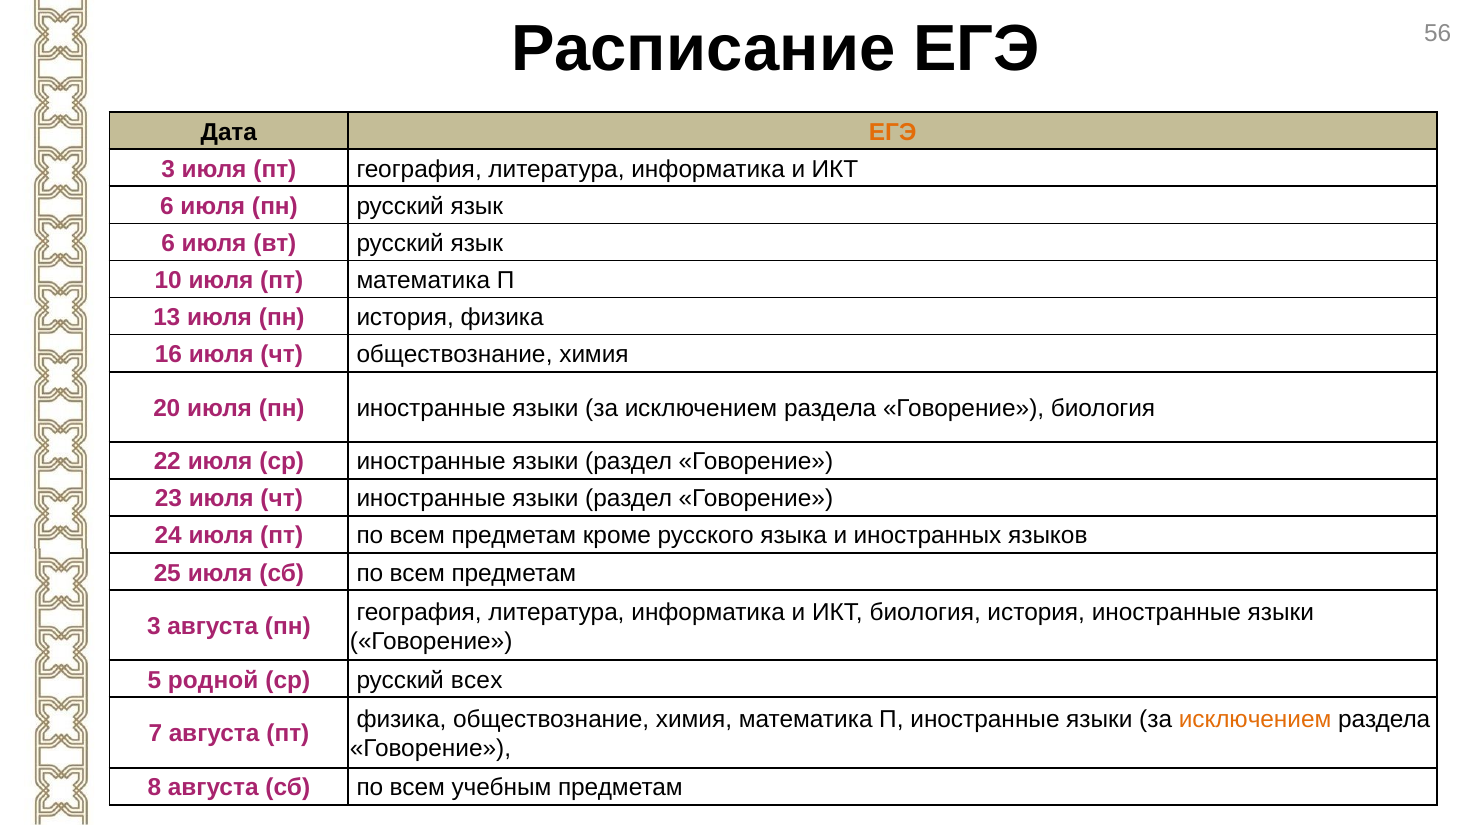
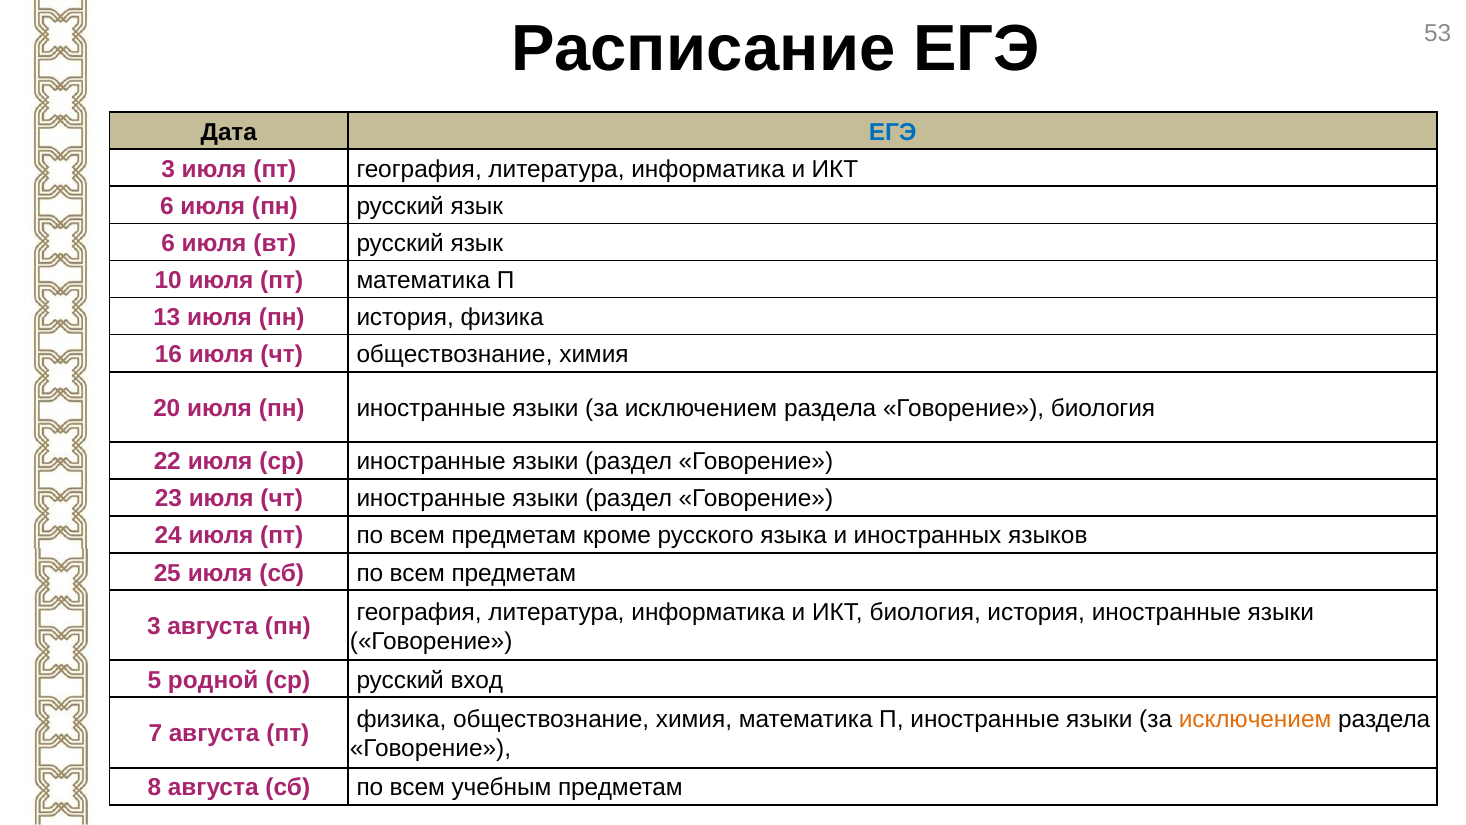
56: 56 -> 53
ЕГЭ at (893, 132) colour: orange -> blue
всех: всех -> вход
